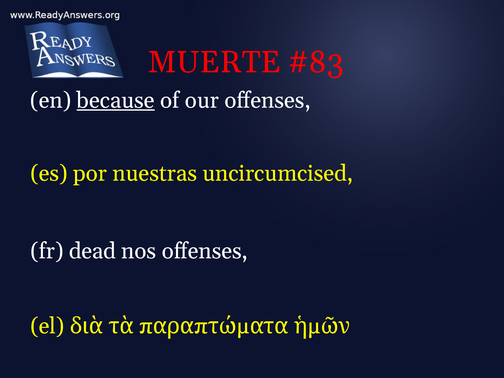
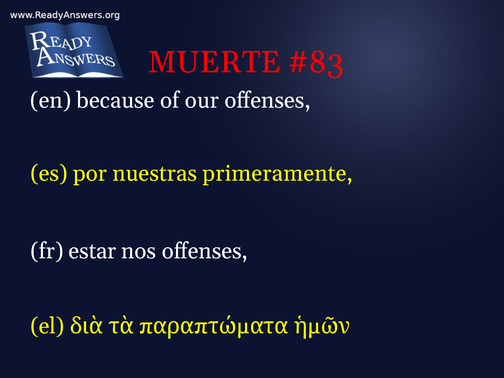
because underline: present -> none
uncircumcised: uncircumcised -> primeramente
dead: dead -> estar
